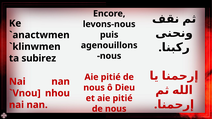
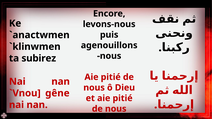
nhou: nhou -> gêne
